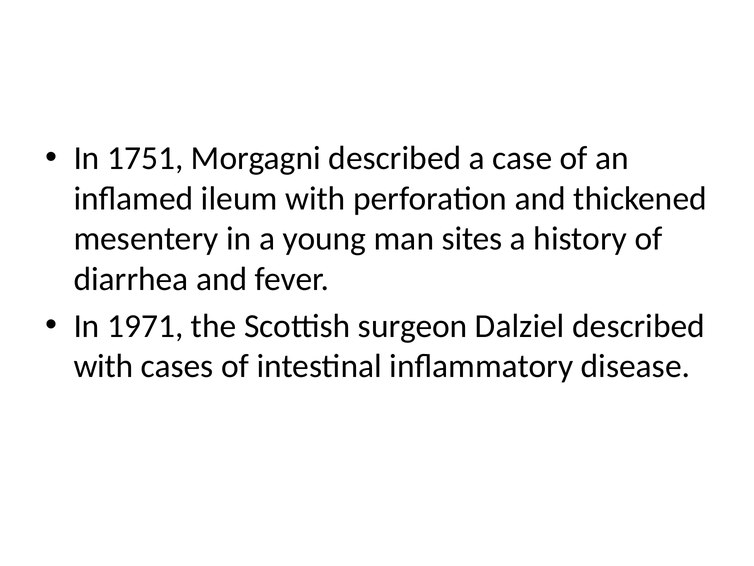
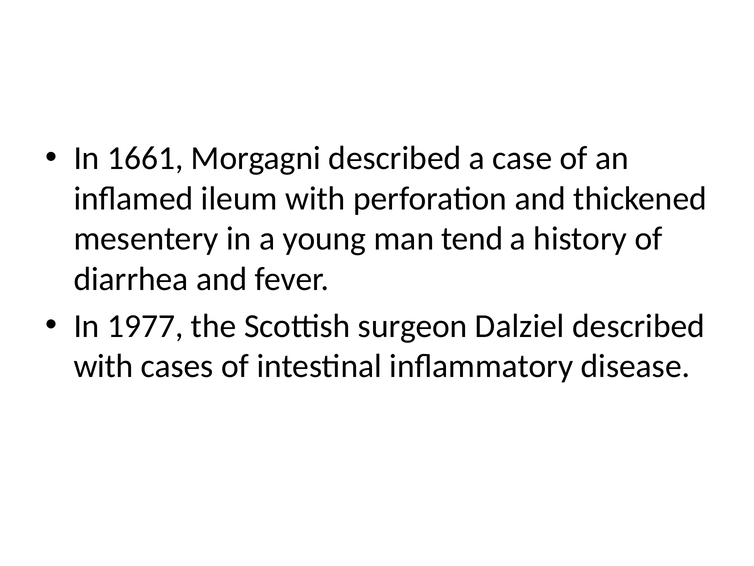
1751: 1751 -> 1661
sites: sites -> tend
1971: 1971 -> 1977
